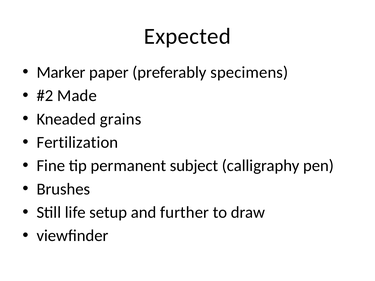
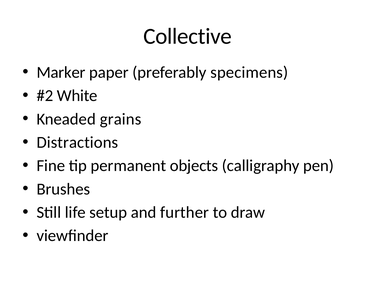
Expected: Expected -> Collective
Made: Made -> White
Fertilization: Fertilization -> Distractions
subject: subject -> objects
